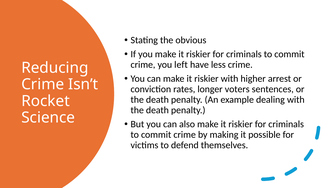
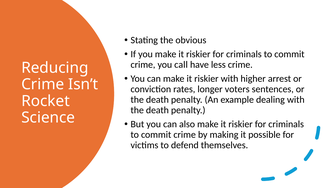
left: left -> call
